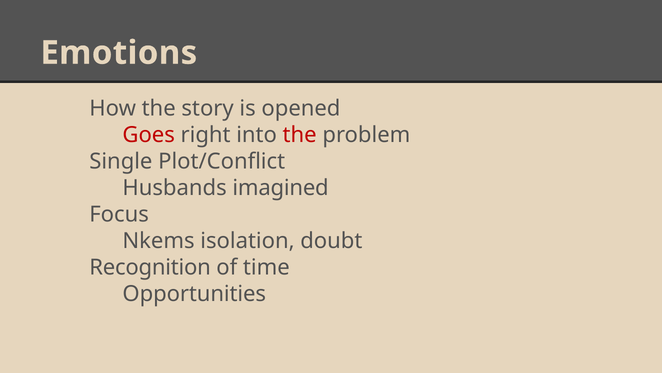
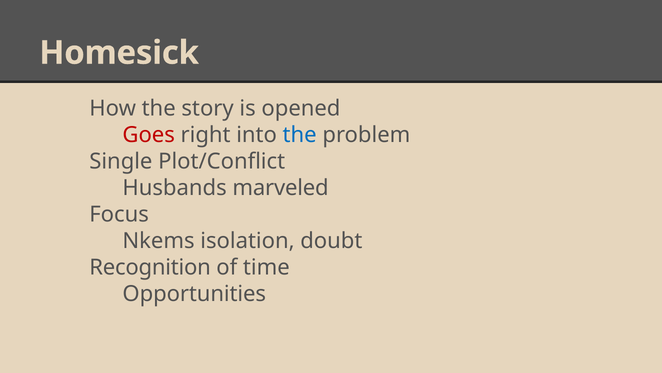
Emotions: Emotions -> Homesick
the at (300, 135) colour: red -> blue
imagined: imagined -> marveled
